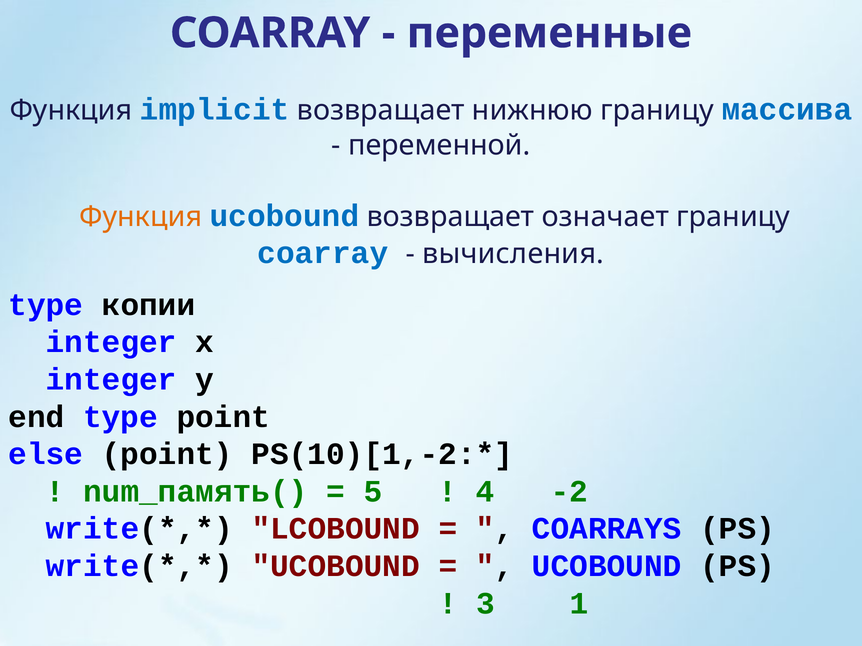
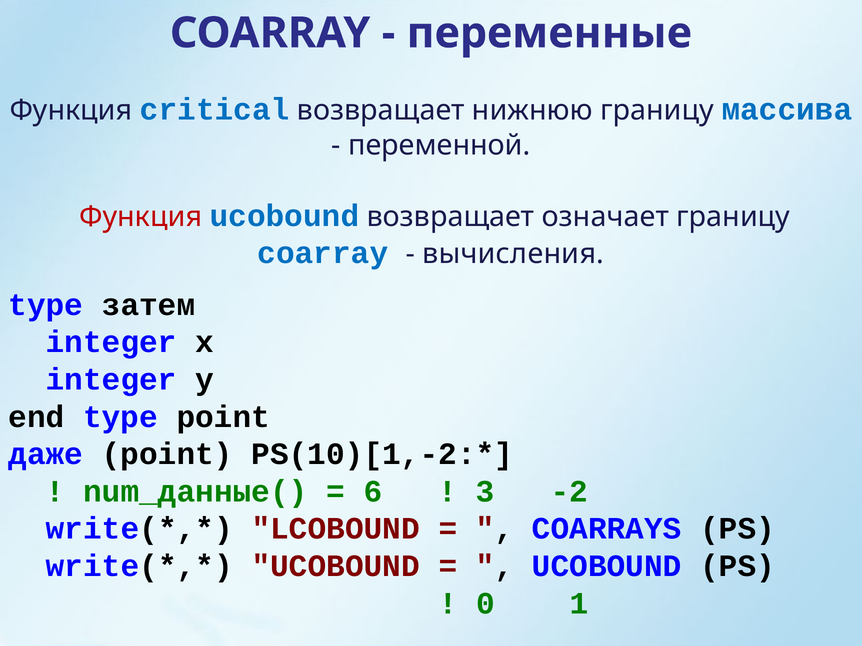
implicit: implicit -> critical
Функция at (141, 217) colour: orange -> red
копии: копии -> затем
else: else -> даже
num_память(: num_память( -> num_данные(
5: 5 -> 6
4: 4 -> 3
3: 3 -> 0
